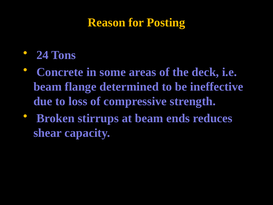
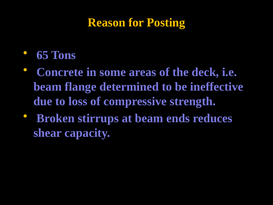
24: 24 -> 65
